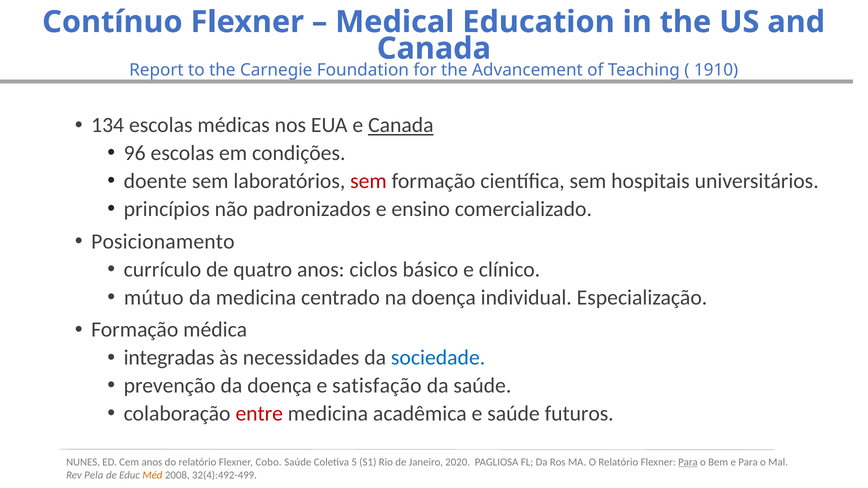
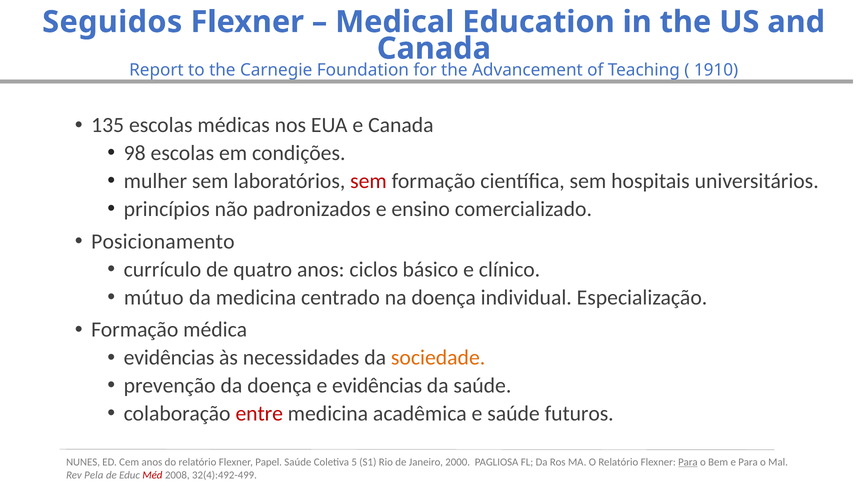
Contínuo: Contínuo -> Seguidos
134: 134 -> 135
Canada at (401, 125) underline: present -> none
96: 96 -> 98
doente: doente -> mulher
integradas at (169, 358): integradas -> evidências
sociedade colour: blue -> orange
e satisfação: satisfação -> evidências
Cobo: Cobo -> Papel
2020: 2020 -> 2000
Méd colour: orange -> red
